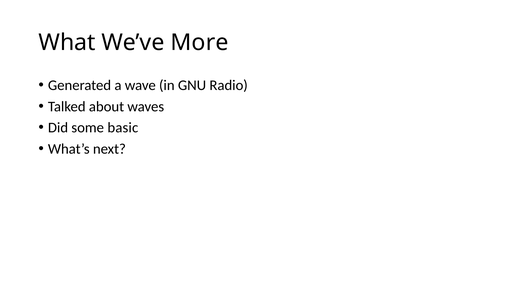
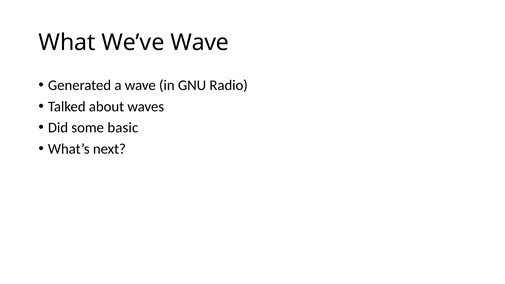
We’ve More: More -> Wave
